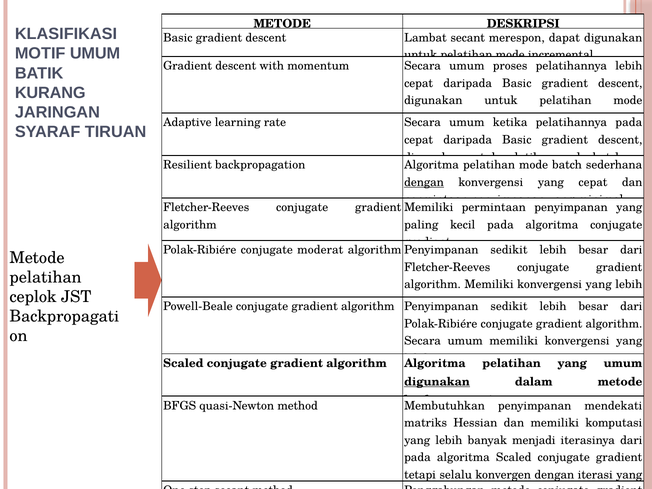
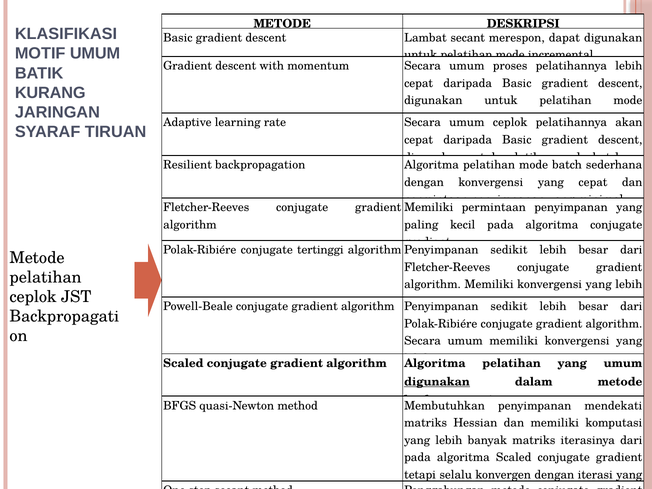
ketika at (510, 123): ketika -> ceplok
pelatihannya pada: pada -> akan
dengan at (424, 182) underline: present -> none
conjugate moderat: moderat -> tertinggi
banyak menjadi: menjadi -> matriks
